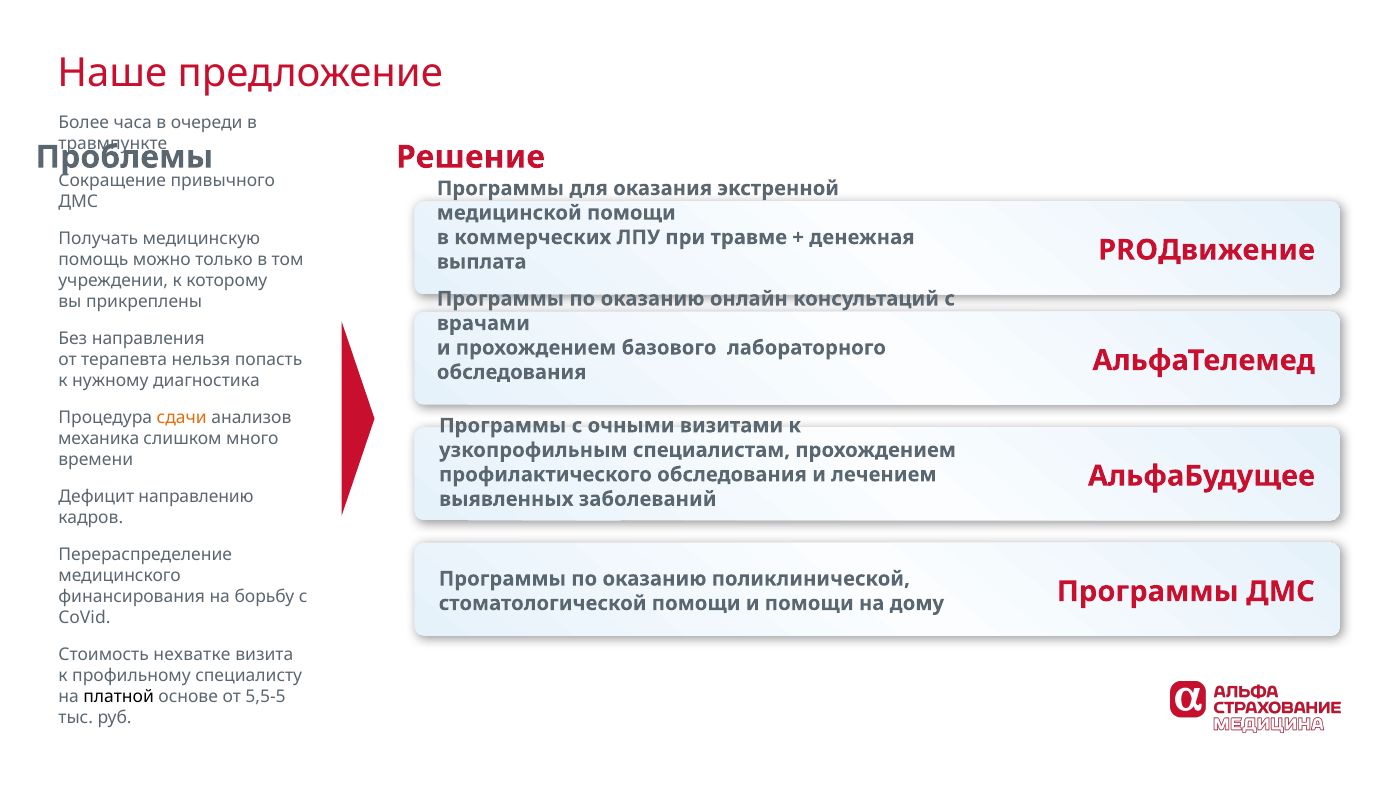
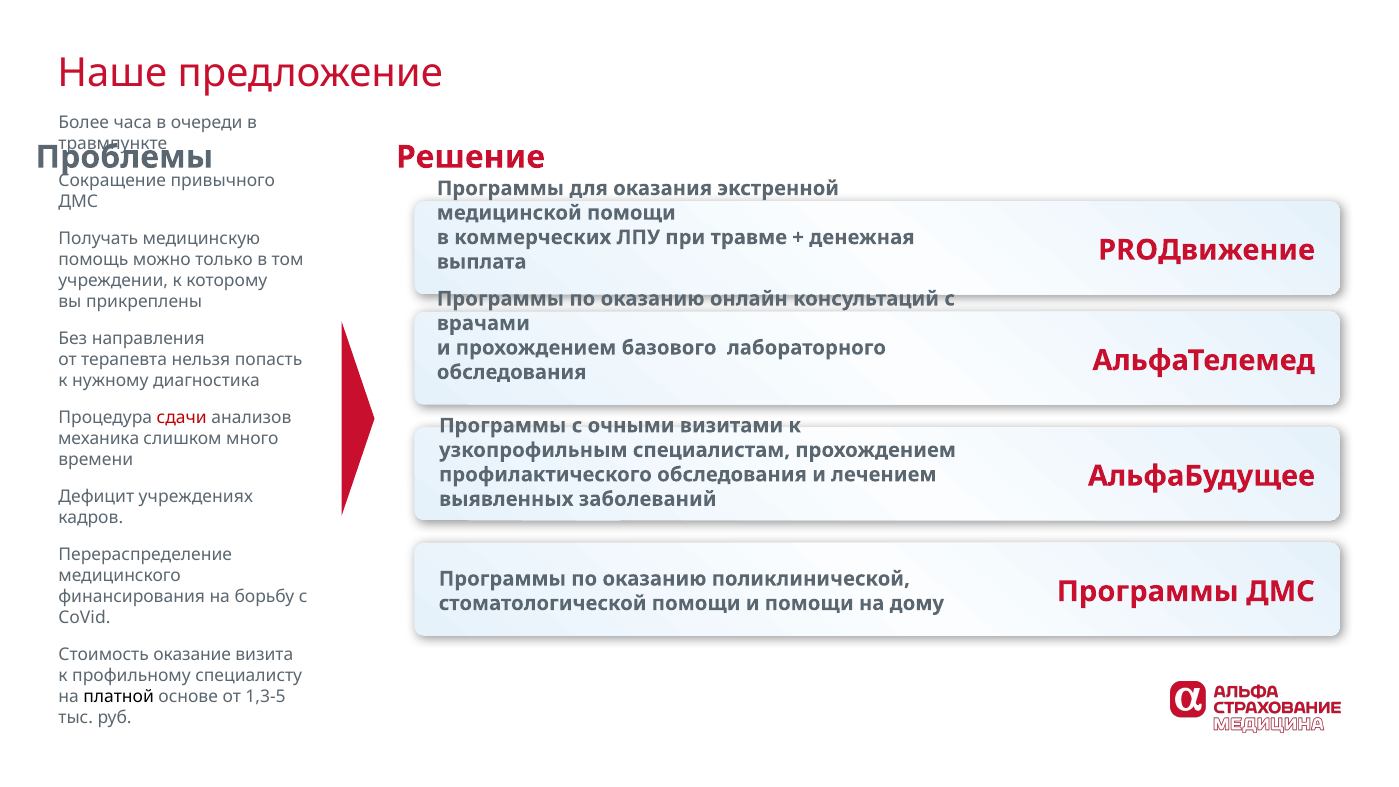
сдачи colour: orange -> red
направлению: направлению -> учреждениях
нехватке: нехватке -> оказание
5,5-5: 5,5-5 -> 1,3-5
